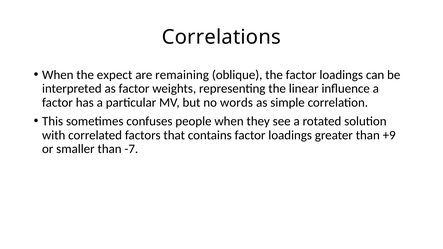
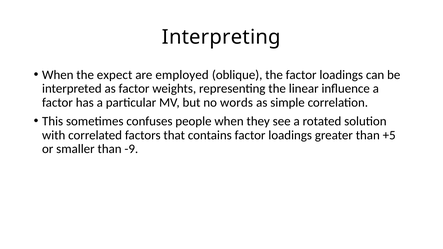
Correlations: Correlations -> Interpreting
remaining: remaining -> employed
+9: +9 -> +5
-7: -7 -> -9
